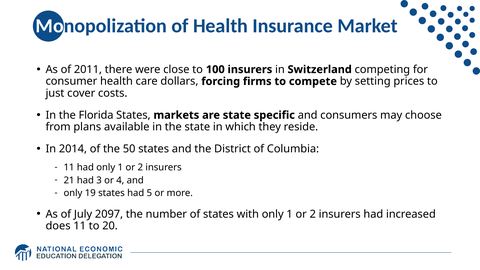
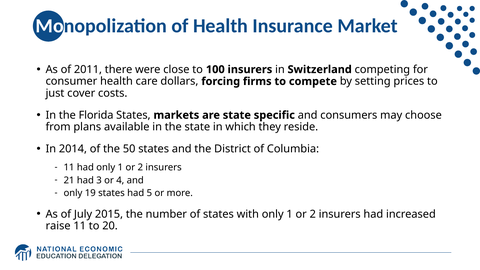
2097: 2097 -> 2015
does: does -> raise
